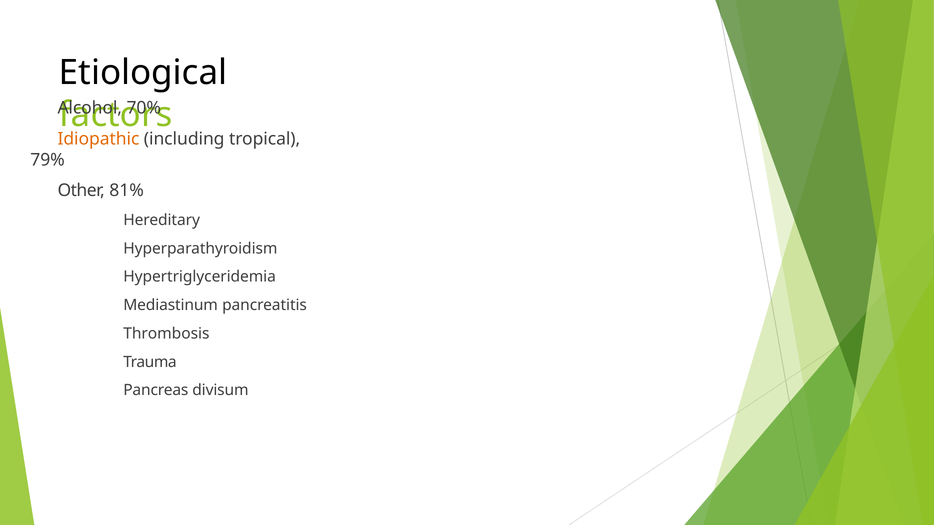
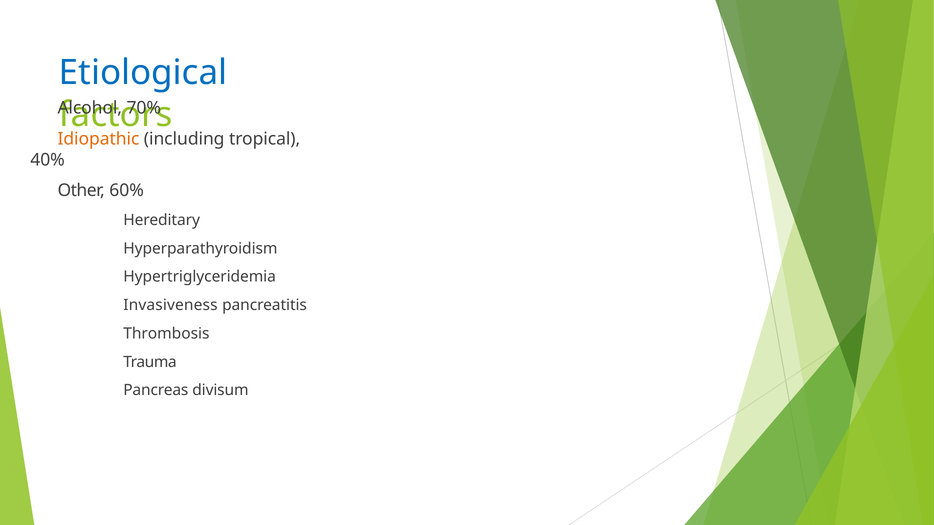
Etiological colour: black -> blue
79%: 79% -> 40%
81%: 81% -> 60%
Mediastinum: Mediastinum -> Invasiveness
